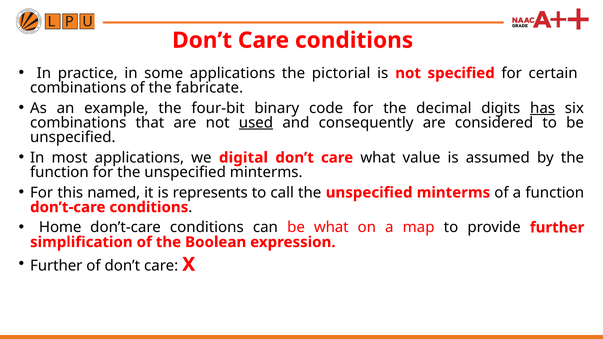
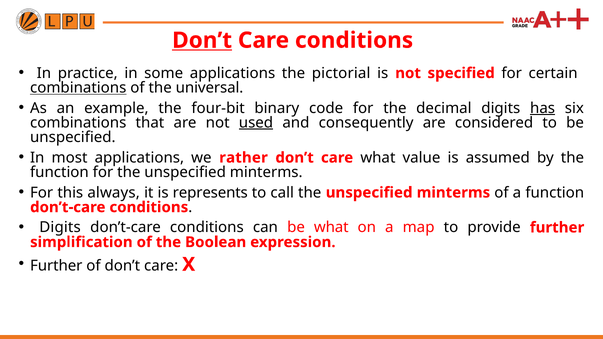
Don’t at (202, 40) underline: none -> present
combinations at (78, 88) underline: none -> present
fabricate: fabricate -> universal
digital: digital -> rather
named: named -> always
Home at (60, 228): Home -> Digits
